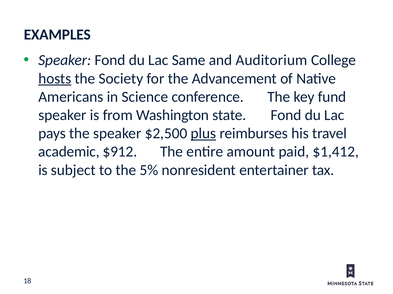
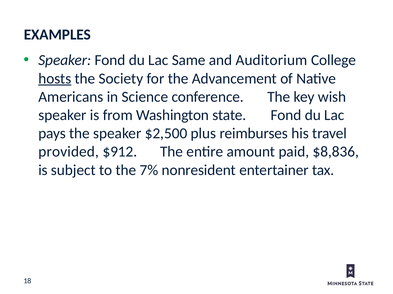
fund: fund -> wish
plus underline: present -> none
academic: academic -> provided
$1,412: $1,412 -> $8,836
5%: 5% -> 7%
